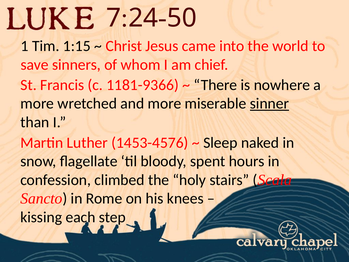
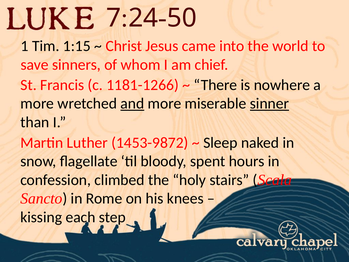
1181-9366: 1181-9366 -> 1181-1266
and underline: none -> present
1453-4576: 1453-4576 -> 1453-9872
